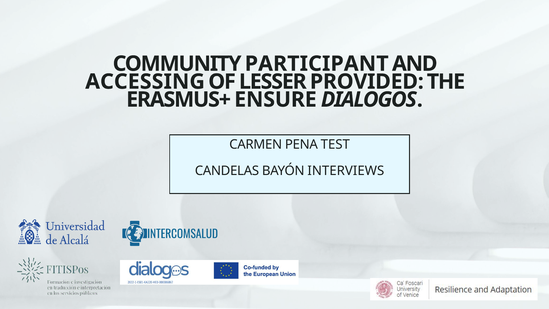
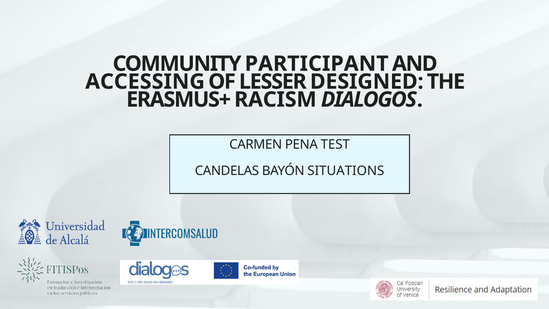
PROVIDED: PROVIDED -> DESIGNED
ENSURE: ENSURE -> RACISM
INTERVIEWS: INTERVIEWS -> SITUATIONS
